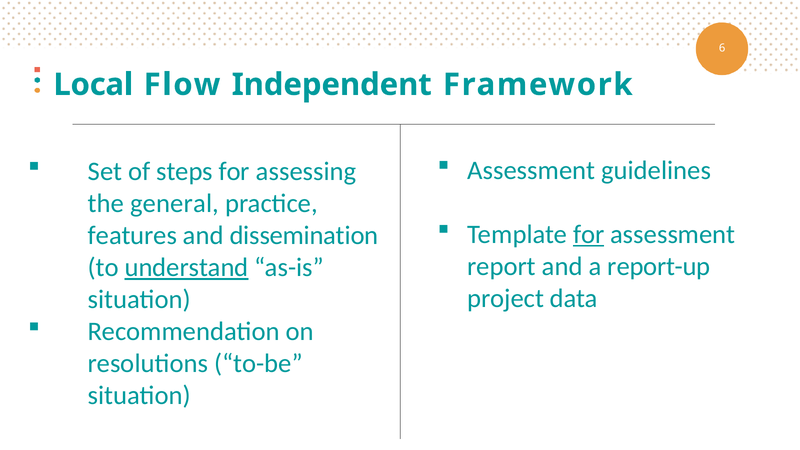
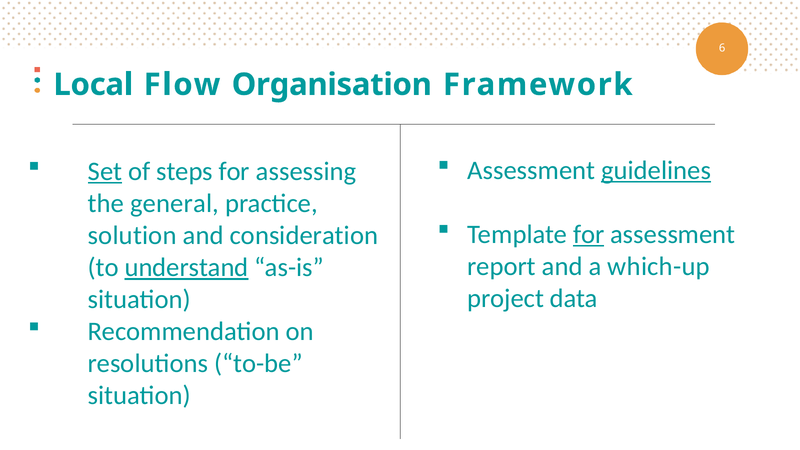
Independent: Independent -> Organisation
guidelines underline: none -> present
Set underline: none -> present
features: features -> solution
dissemination: dissemination -> consideration
report-up: report-up -> which-up
